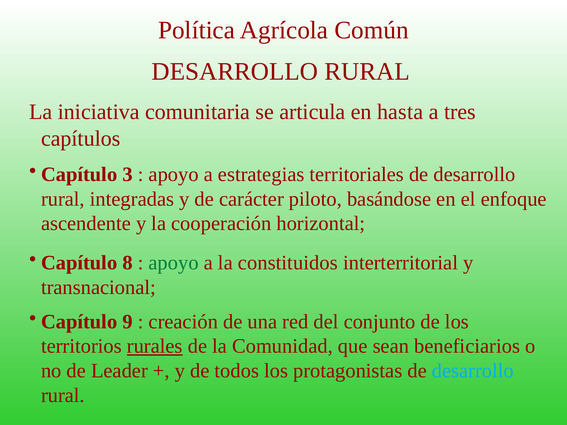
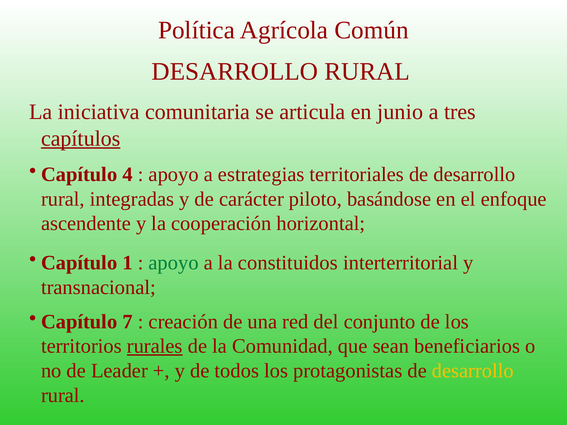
hasta: hasta -> junio
capítulos underline: none -> present
3: 3 -> 4
8: 8 -> 1
9: 9 -> 7
desarrollo at (473, 371) colour: light blue -> yellow
